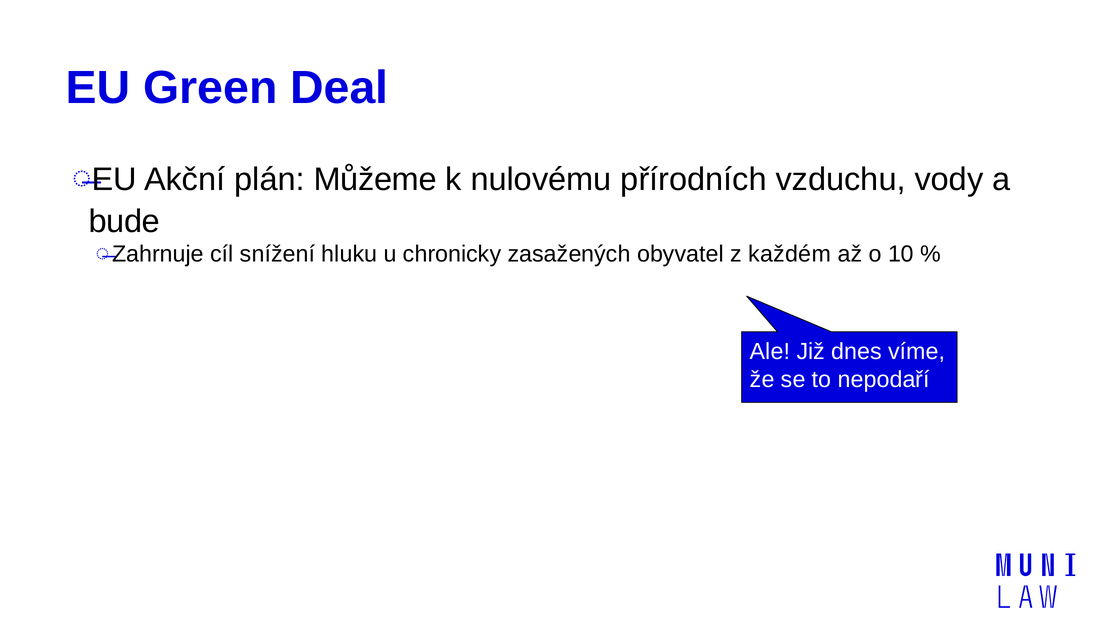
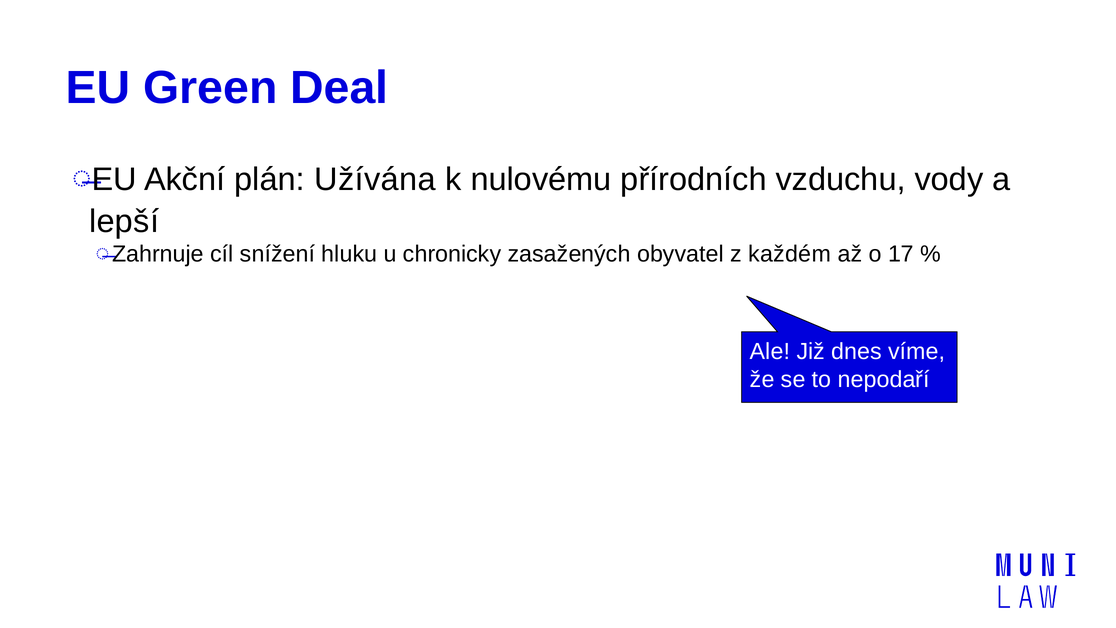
Můžeme: Můžeme -> Užívána
bude: bude -> lepší
10: 10 -> 17
